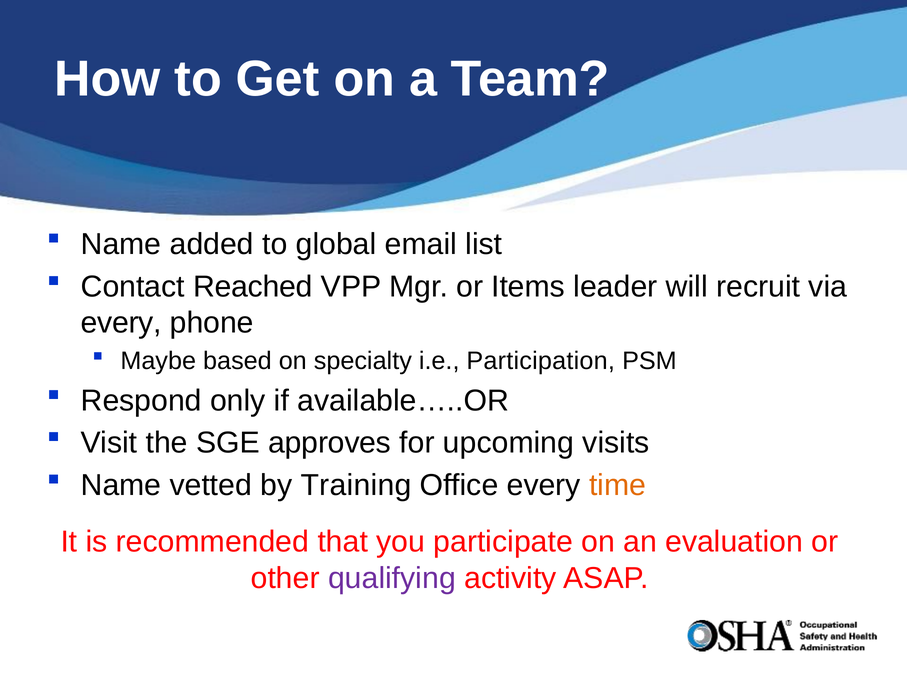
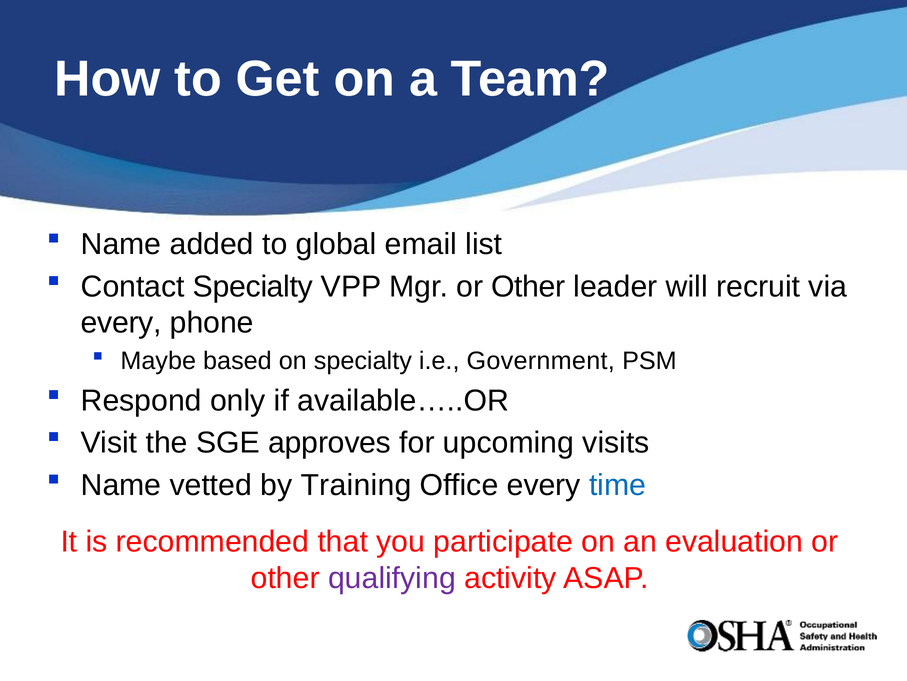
Contact Reached: Reached -> Specialty
Mgr or Items: Items -> Other
Participation: Participation -> Government
time colour: orange -> blue
